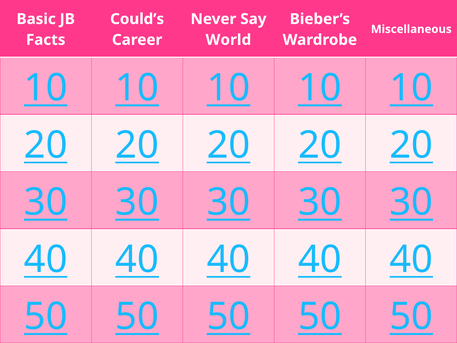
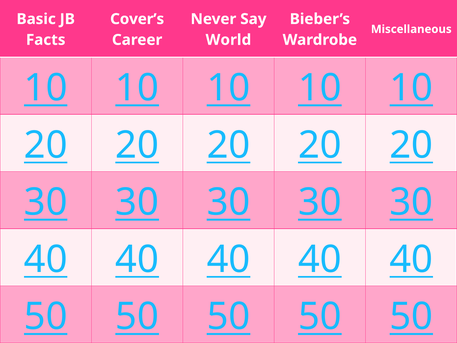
Could’s: Could’s -> Cover’s
